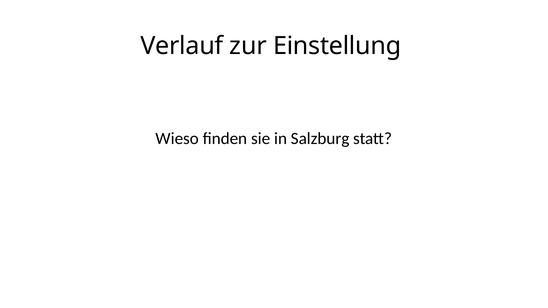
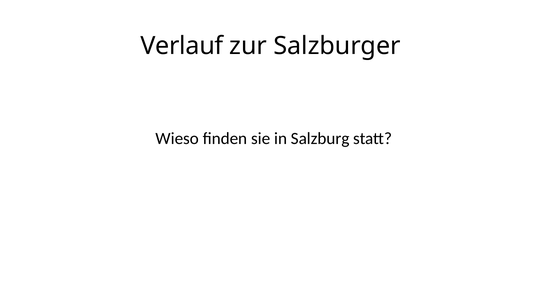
Einstellung: Einstellung -> Salzburger
